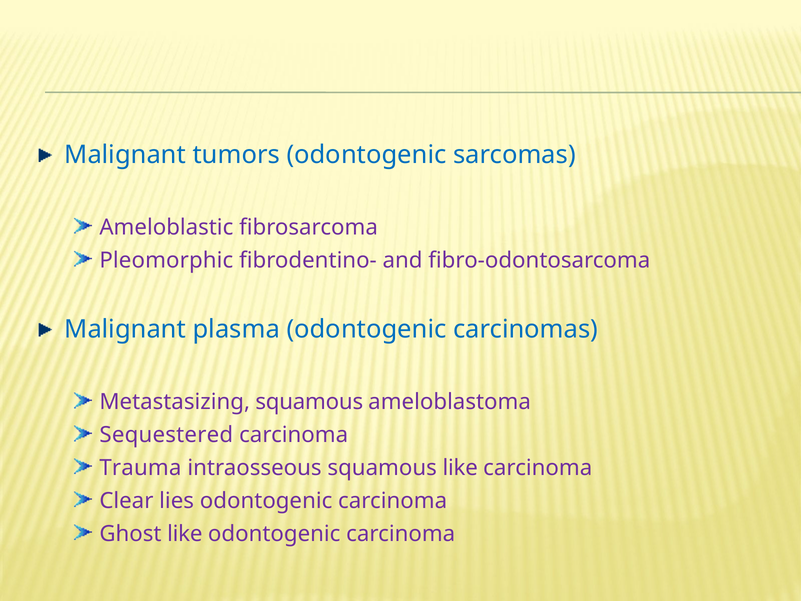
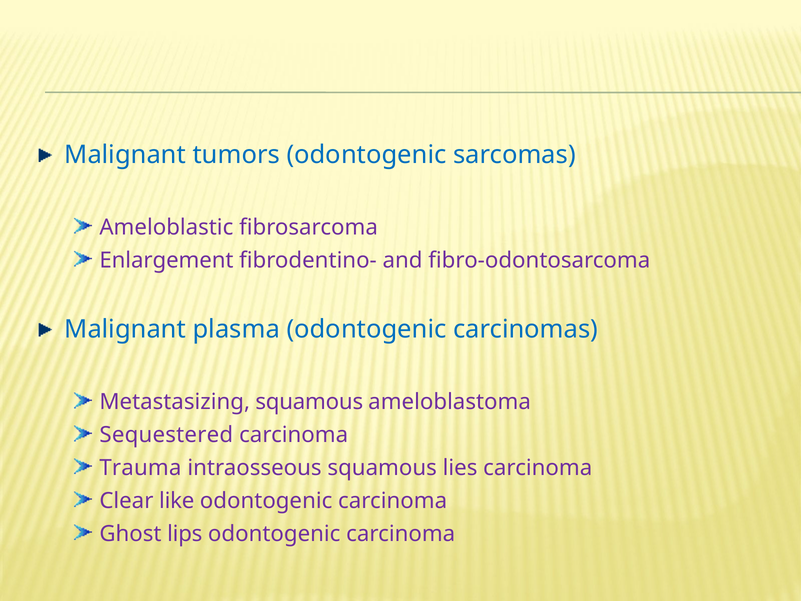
Pleomorphic: Pleomorphic -> Enlargement
squamous like: like -> lies
lies: lies -> like
Ghost like: like -> lips
